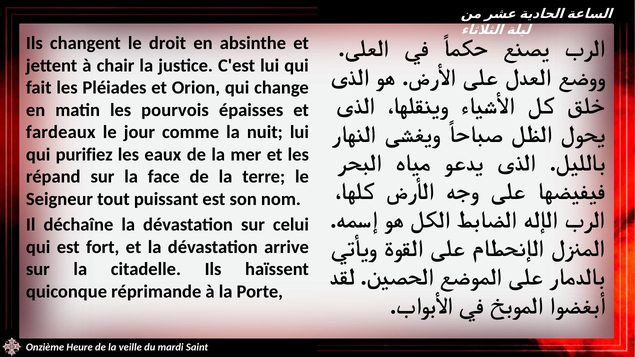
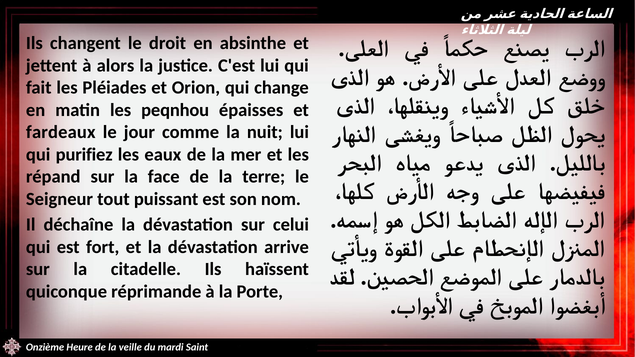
chair: chair -> alors
pourvois: pourvois -> peqnhou
